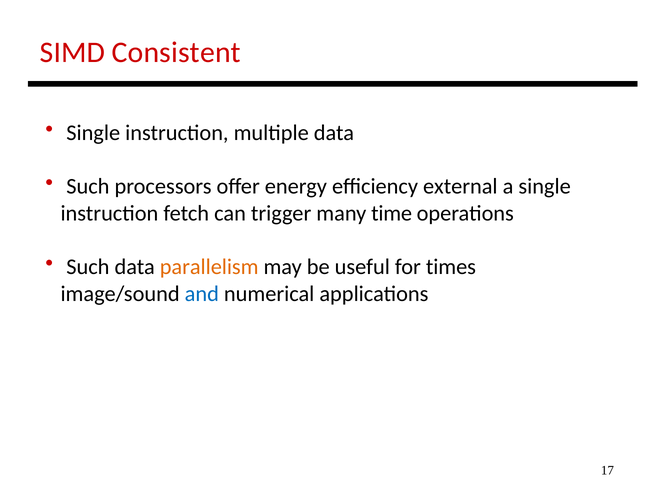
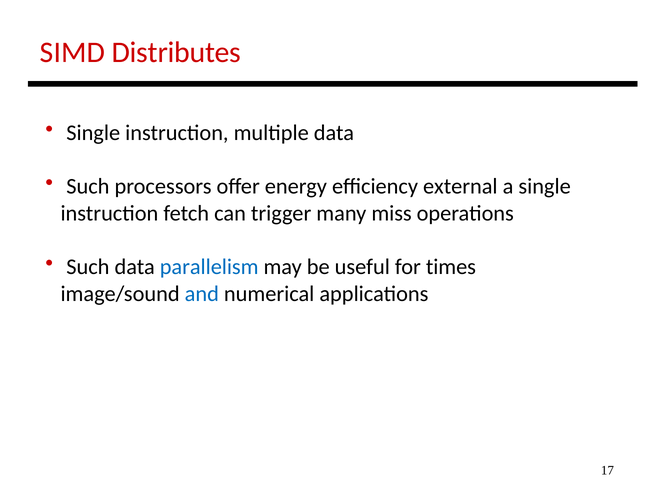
Consistent: Consistent -> Distributes
time: time -> miss
parallelism colour: orange -> blue
